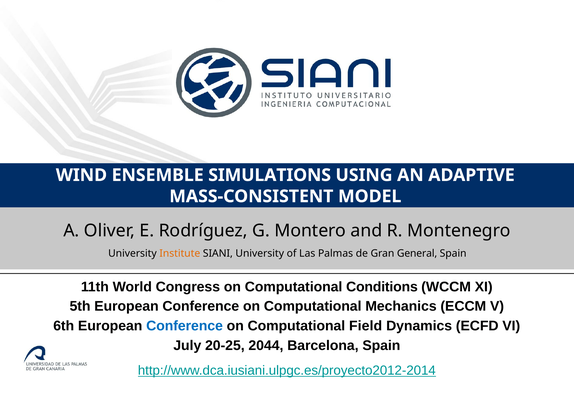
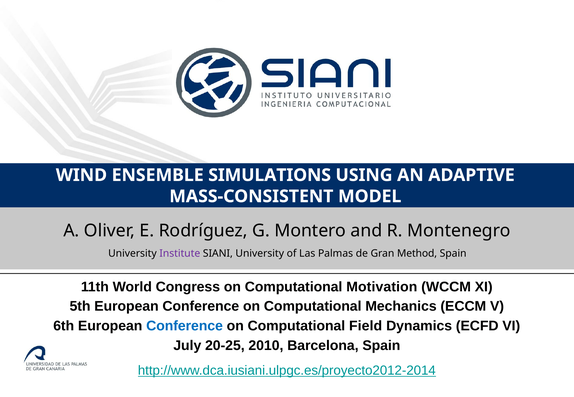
Institute colour: orange -> purple
General: General -> Method
Conditions: Conditions -> Motivation
2044: 2044 -> 2010
